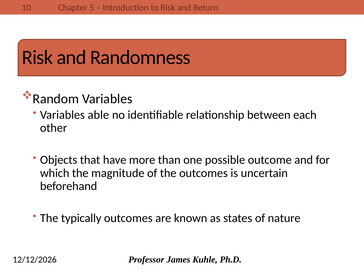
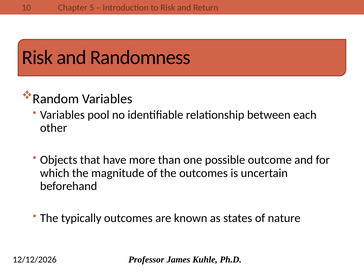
able: able -> pool
